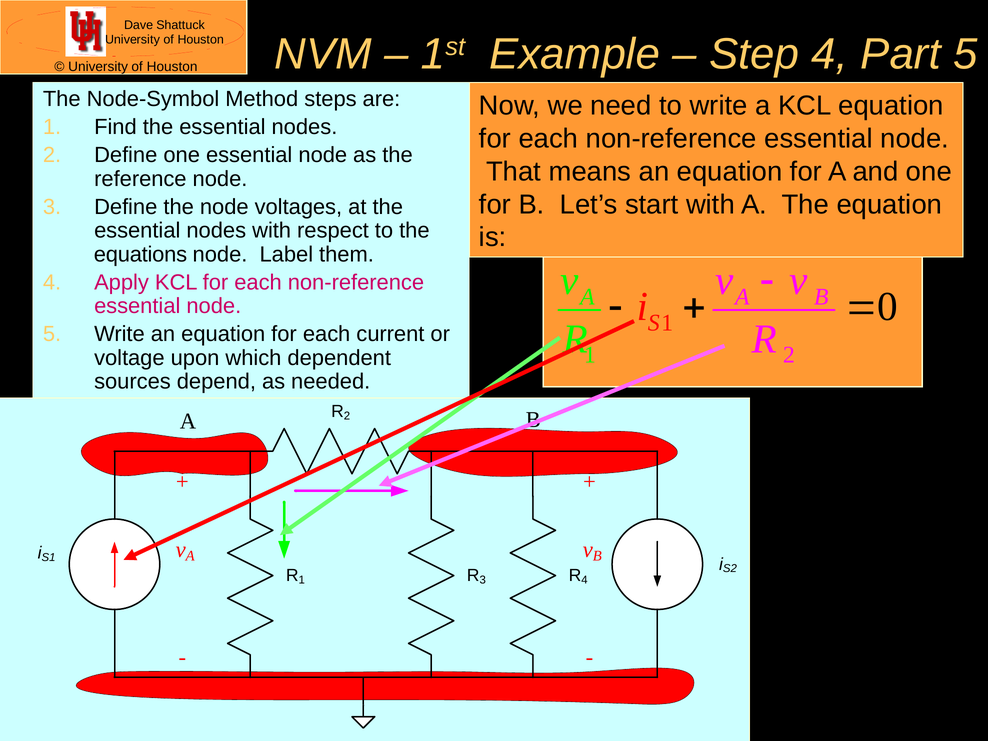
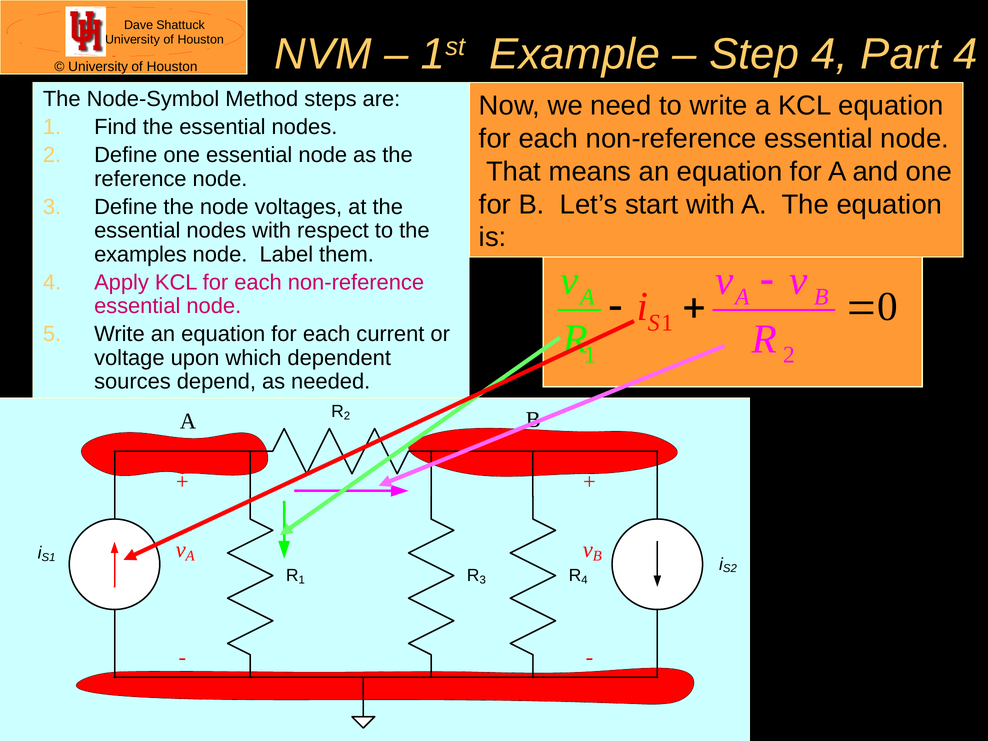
Part 5: 5 -> 4
equations: equations -> examples
